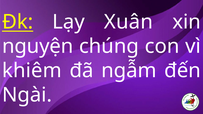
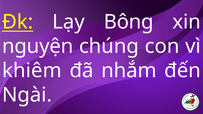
Xuân: Xuân -> Bông
ngẫm: ngẫm -> nhắm
